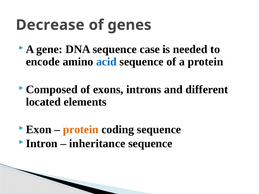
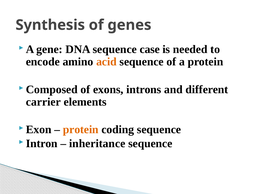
Decrease: Decrease -> Synthesis
acid colour: blue -> orange
located: located -> carrier
